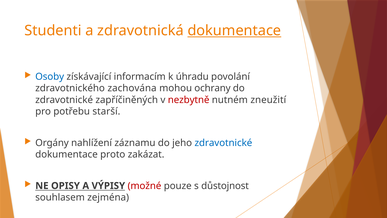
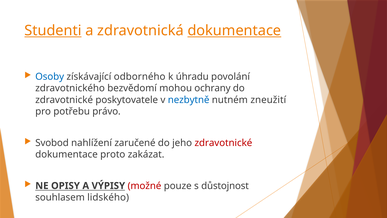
Studenti underline: none -> present
informacím: informacím -> odborného
zachována: zachována -> bezvědomí
zapříčiněných: zapříčiněných -> poskytovatele
nezbytně colour: red -> blue
starší: starší -> právo
Orgány: Orgány -> Svobod
záznamu: záznamu -> zaručené
zdravotnické at (223, 143) colour: blue -> red
zejména: zejména -> lidského
